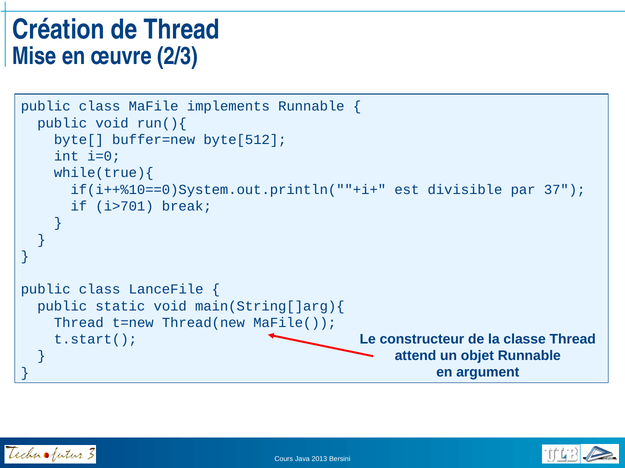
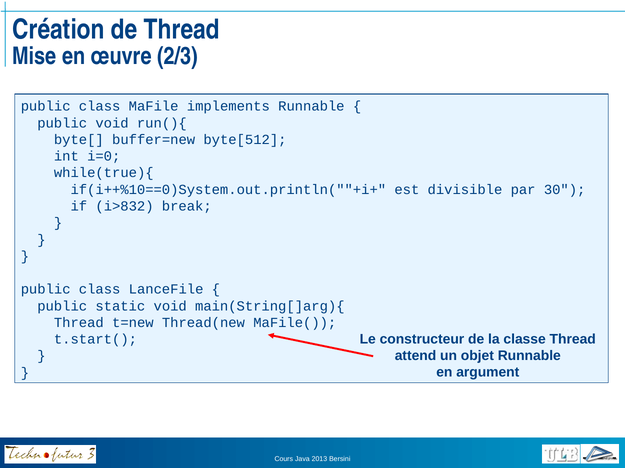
37: 37 -> 30
i>701: i>701 -> i>832
